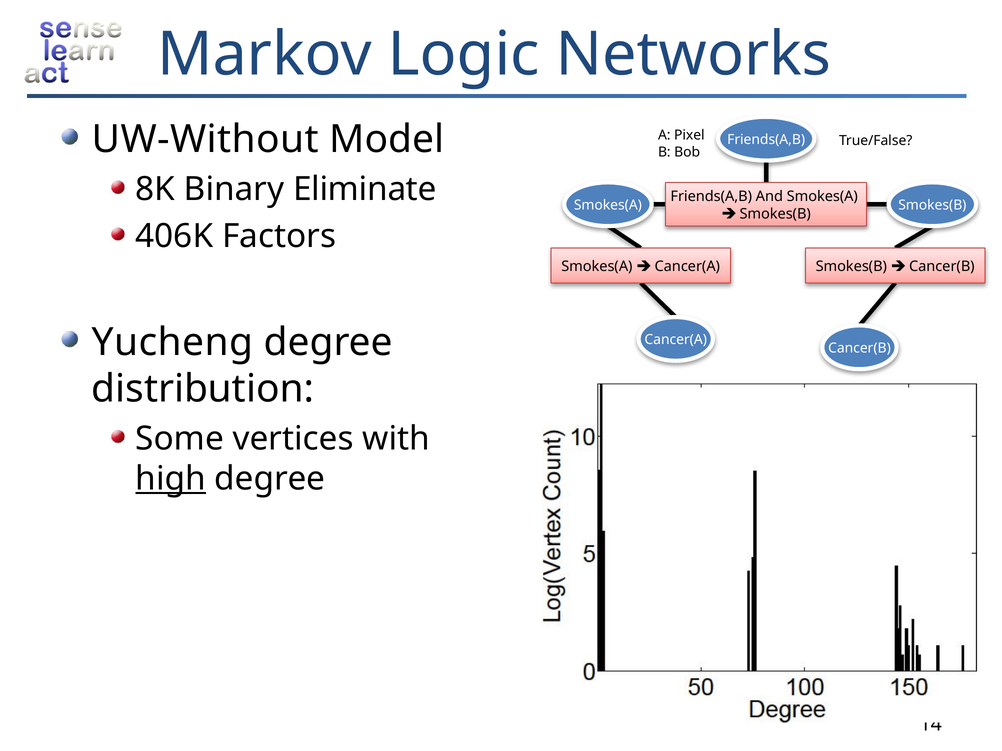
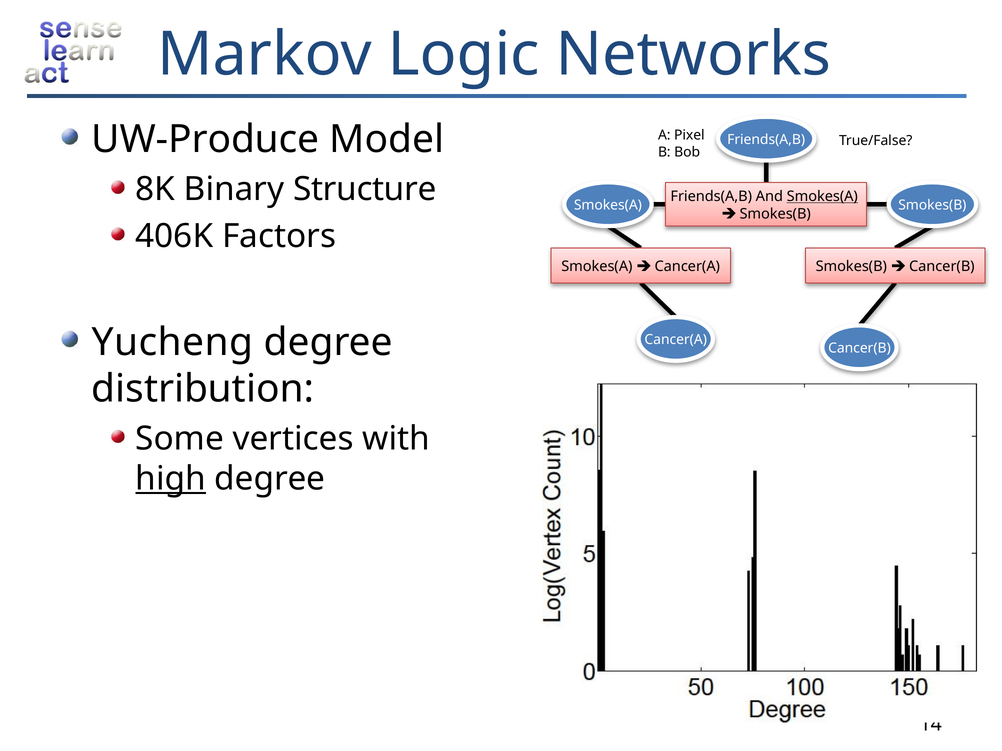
UW-Without: UW-Without -> UW-Produce
Eliminate: Eliminate -> Structure
Smokes(A at (822, 197) underline: none -> present
